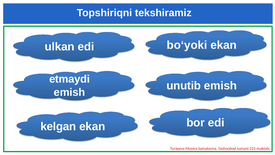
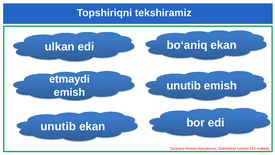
bo‘yoki: bo‘yoki -> bo‘aniq
kelgan at (58, 126): kelgan -> unutib
